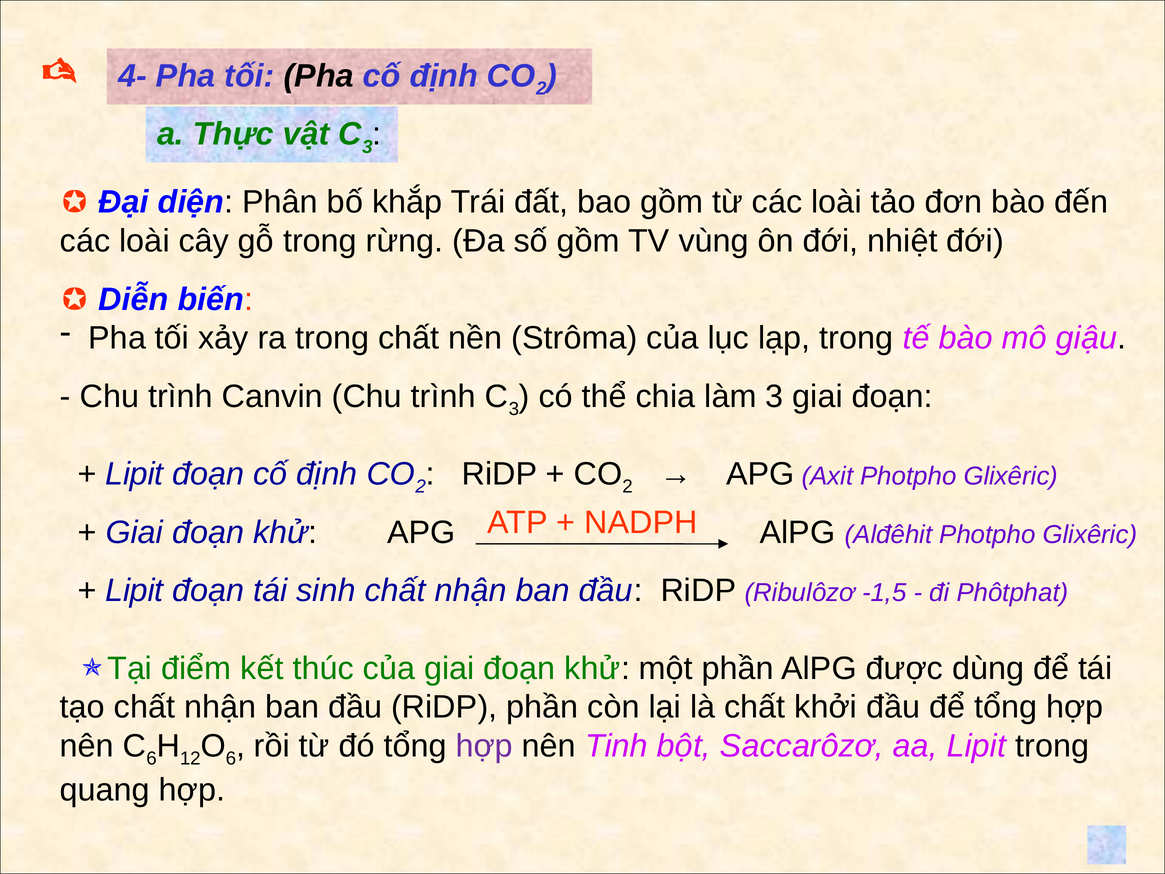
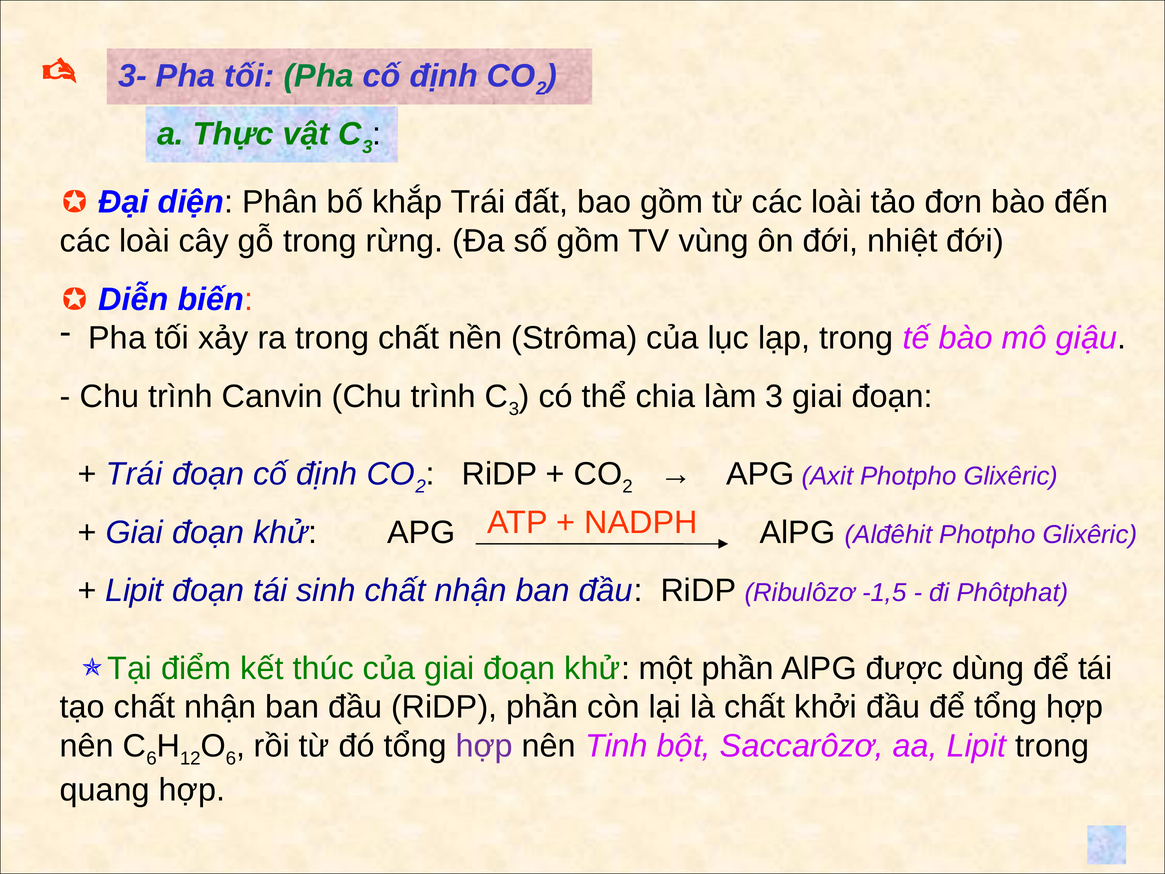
4-: 4- -> 3-
Pha at (319, 76) colour: black -> green
Lipit at (134, 474): Lipit -> Trái
